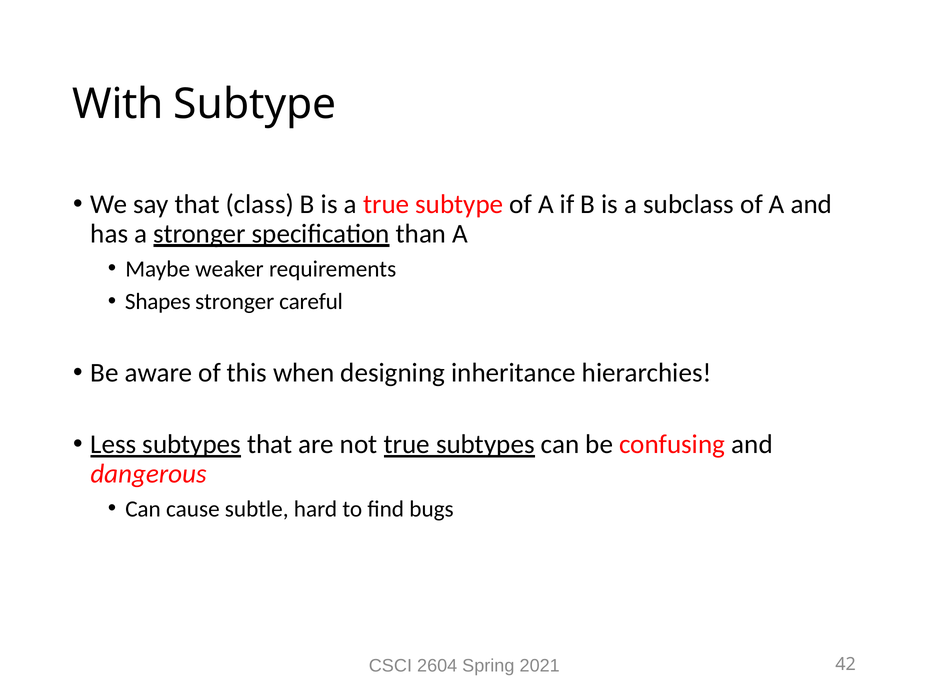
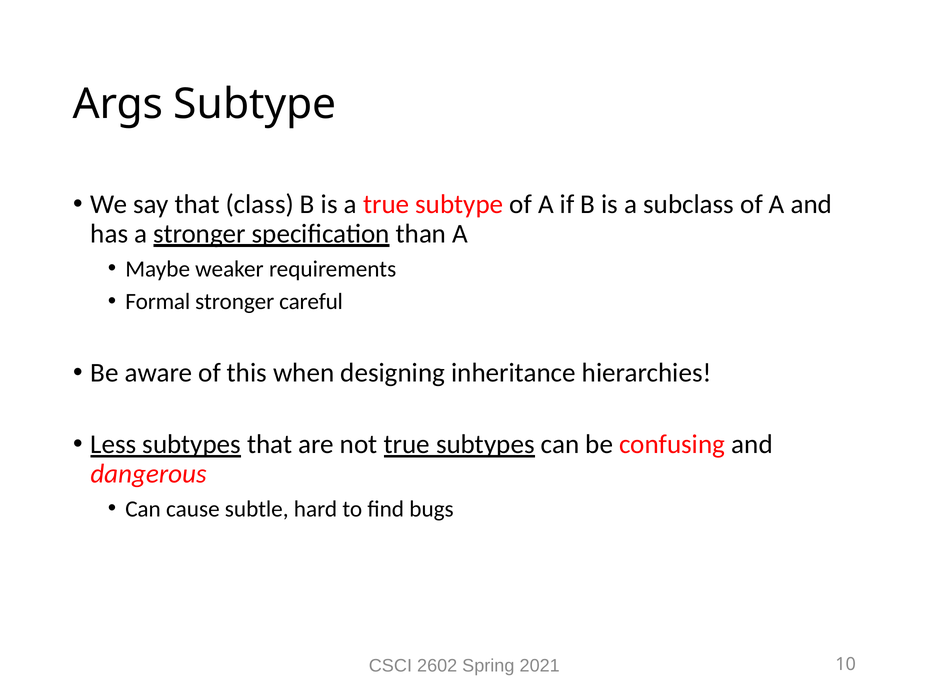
With: With -> Args
Shapes: Shapes -> Formal
2604: 2604 -> 2602
42: 42 -> 10
